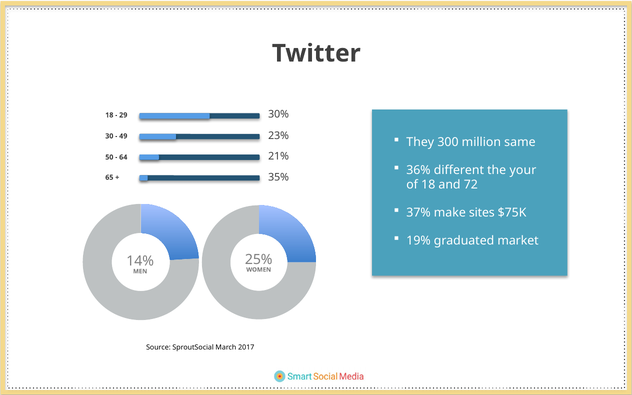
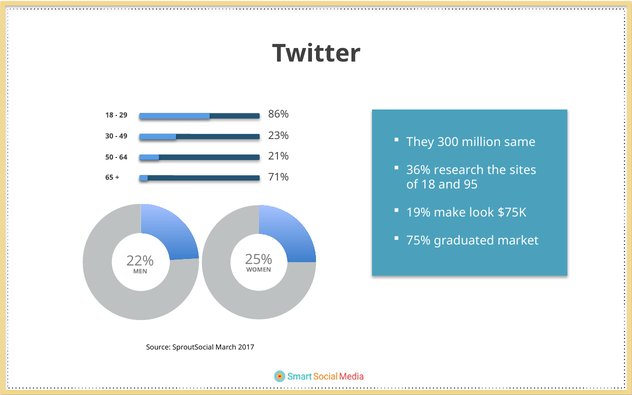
30%: 30% -> 86%
different: different -> research
your: your -> sites
35%: 35% -> 71%
72: 72 -> 95
37%: 37% -> 19%
sites: sites -> look
19%: 19% -> 75%
14%: 14% -> 22%
